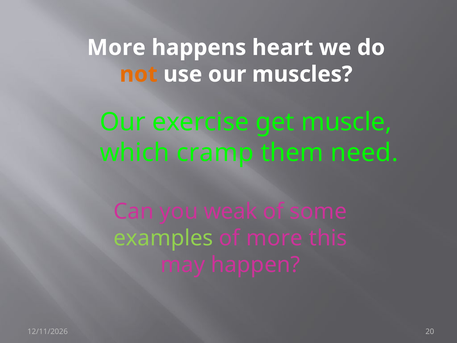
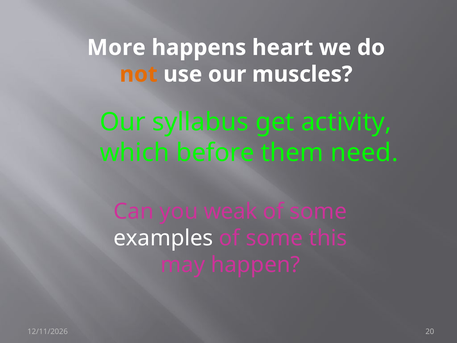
exercise: exercise -> syllabus
muscle: muscle -> activity
cramp: cramp -> before
examples colour: light green -> white
more at (274, 238): more -> some
